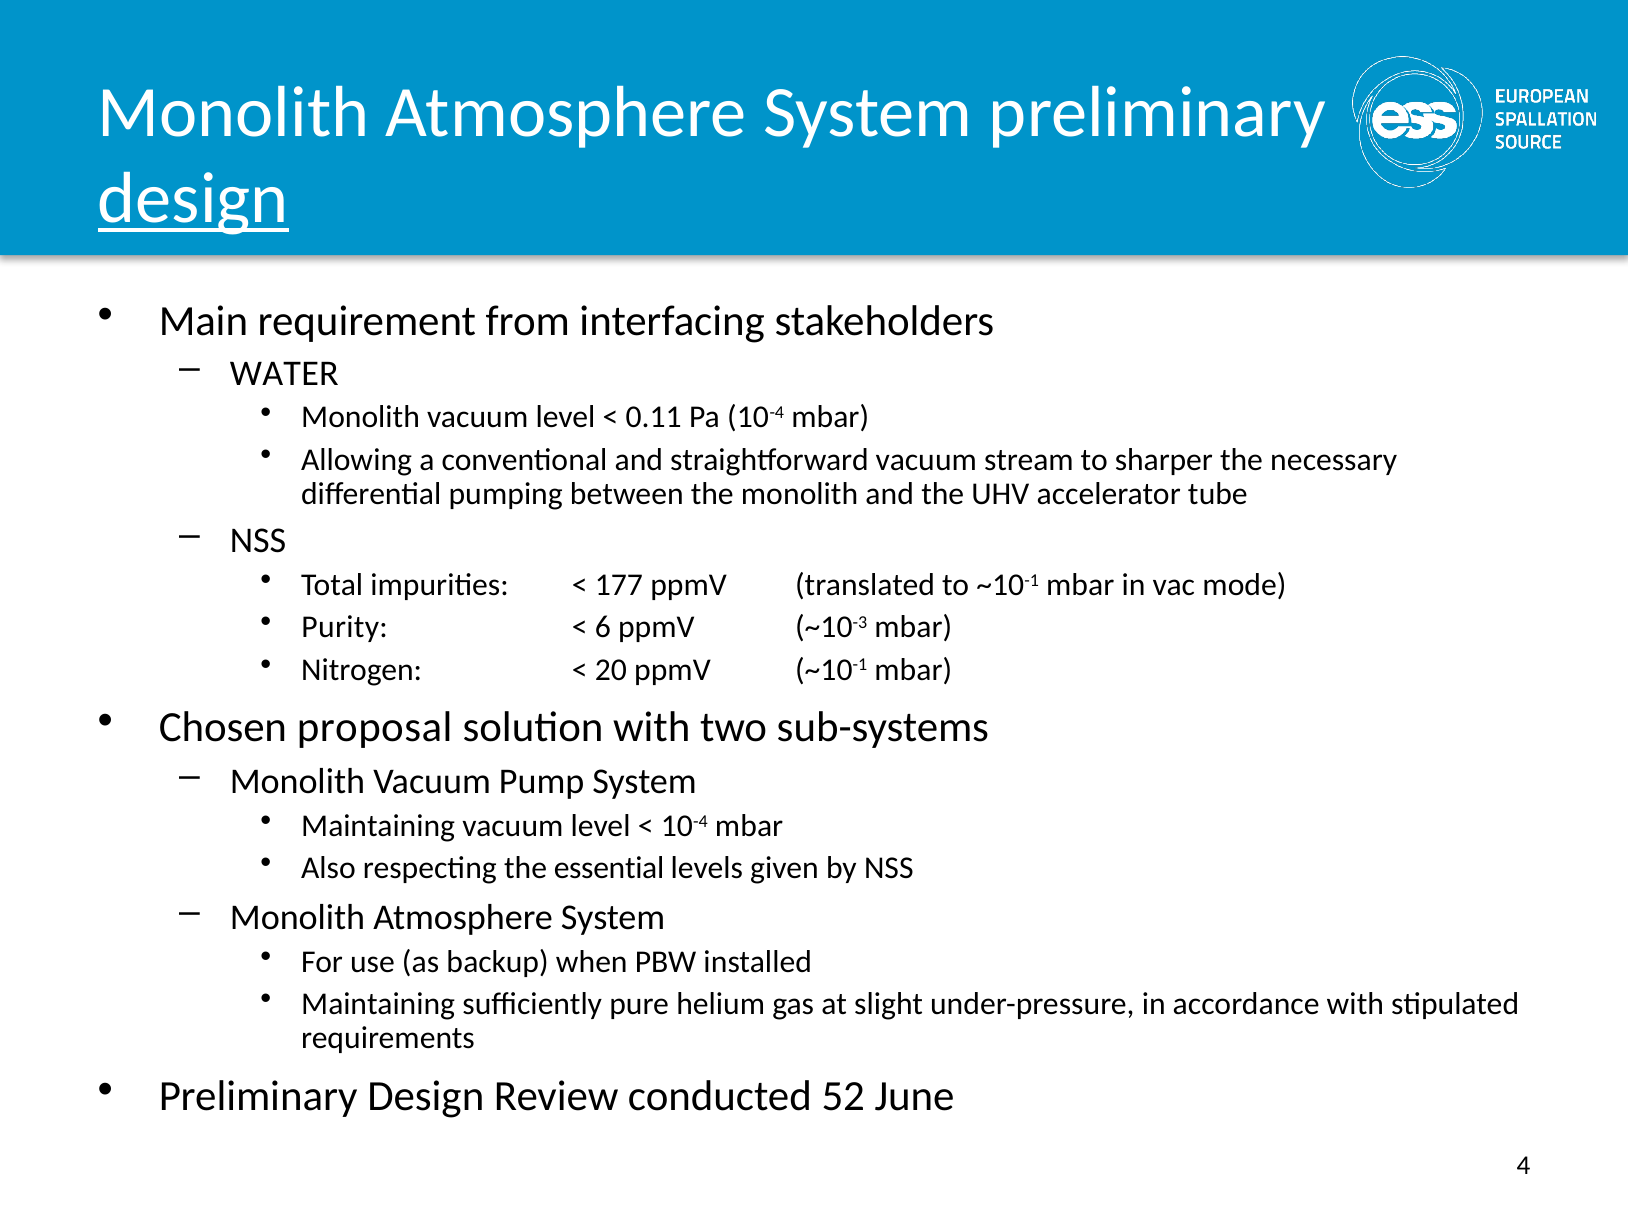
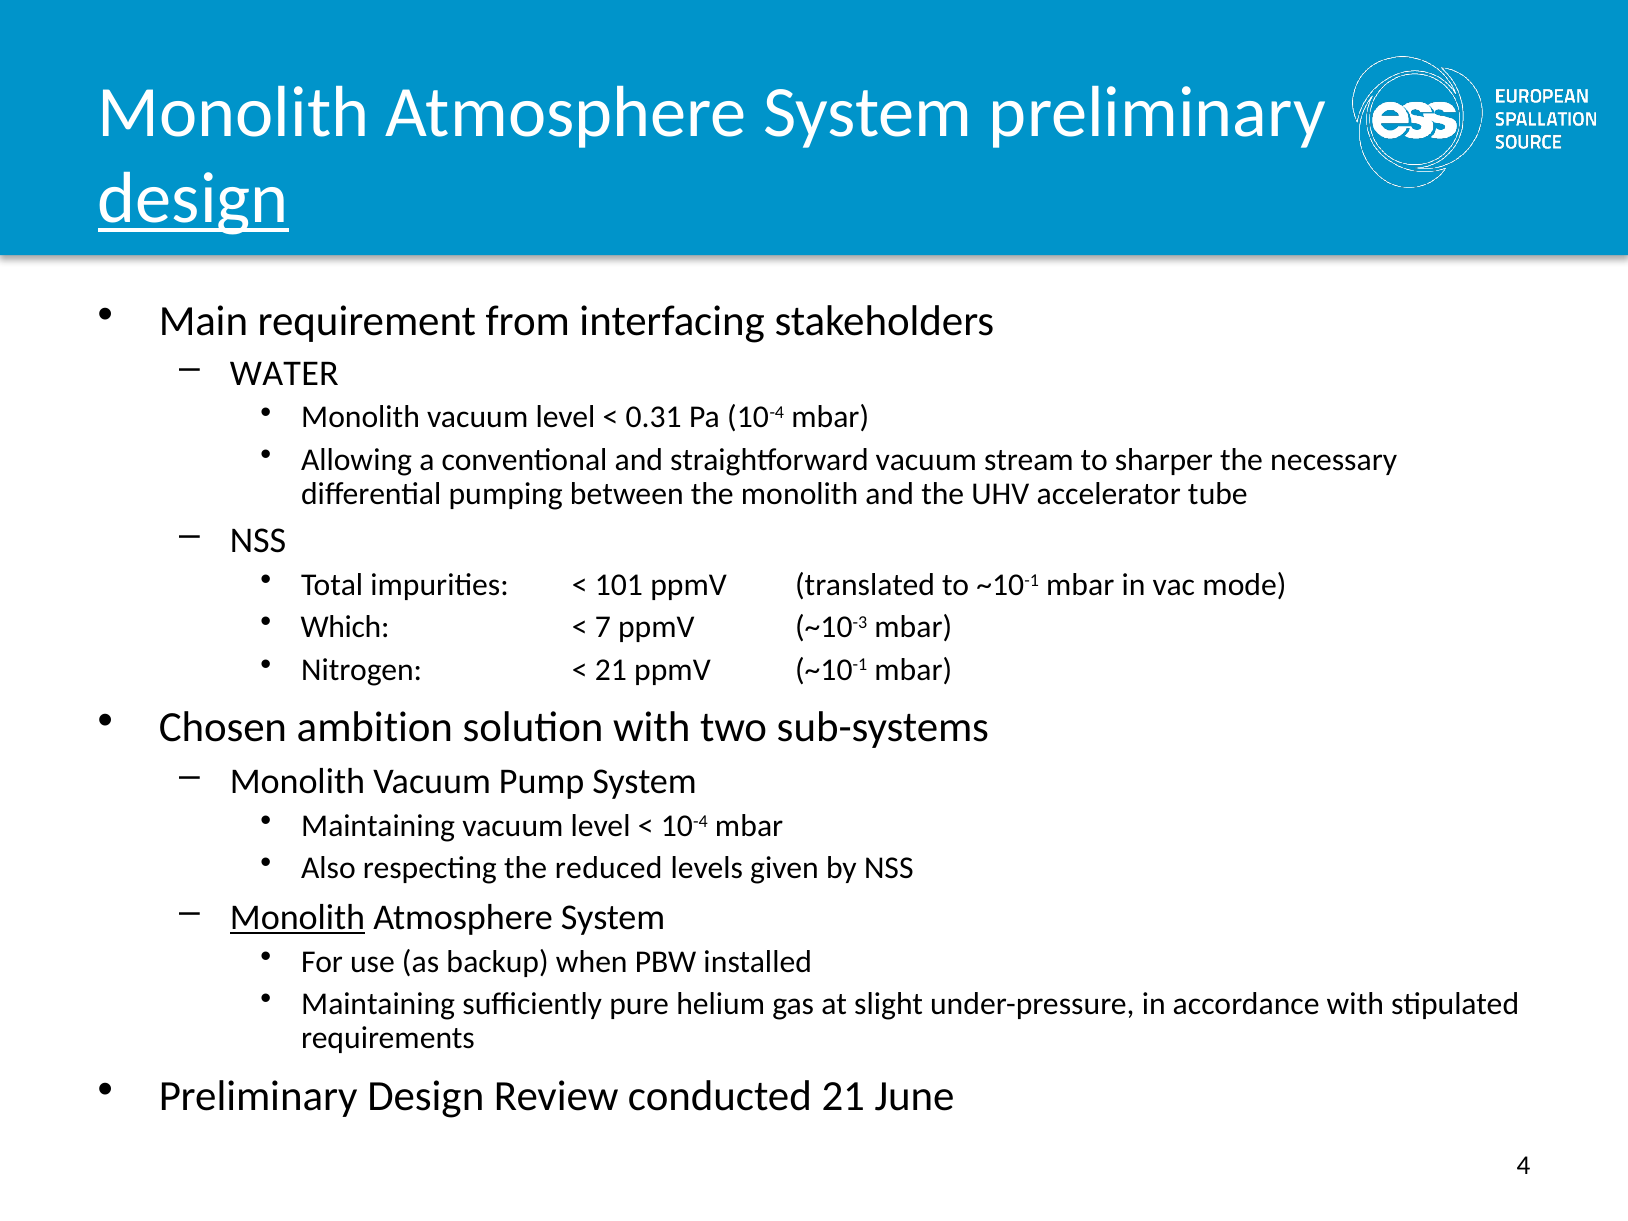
0.11: 0.11 -> 0.31
177: 177 -> 101
Purity: Purity -> Which
6: 6 -> 7
20 at (611, 670): 20 -> 21
proposal: proposal -> ambition
essential: essential -> reduced
Monolith at (298, 918) underline: none -> present
conducted 52: 52 -> 21
